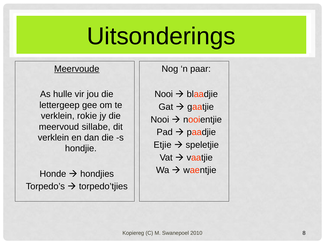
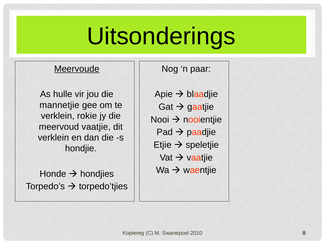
Nooi at (164, 94): Nooi -> Apie
lettergeep: lettergeep -> mannetjie
meervoud sillabe: sillabe -> vaatjie
